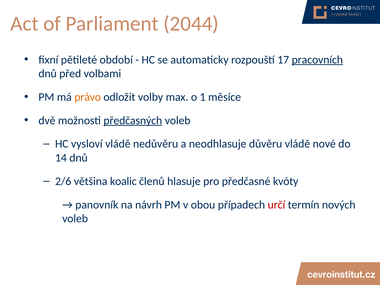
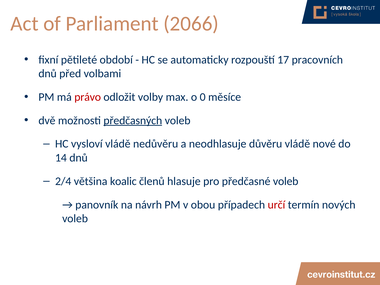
2044: 2044 -> 2066
pracovních underline: present -> none
právo colour: orange -> red
1: 1 -> 0
2/6: 2/6 -> 2/4
předčasné kvóty: kvóty -> voleb
